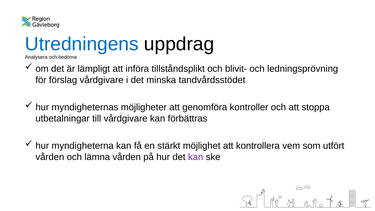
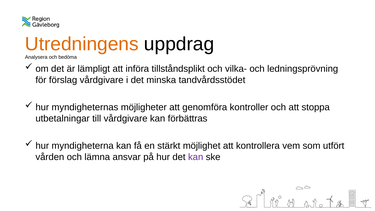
Utredningens colour: blue -> orange
blivit-: blivit- -> vilka-
lämna vården: vården -> ansvar
